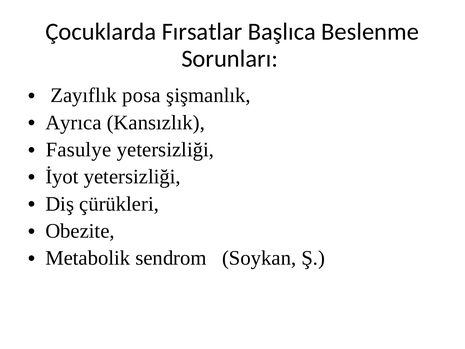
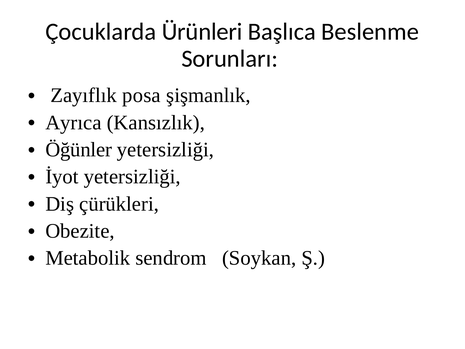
Fırsatlar: Fırsatlar -> Ürünleri
Fasulye: Fasulye -> Öğünler
